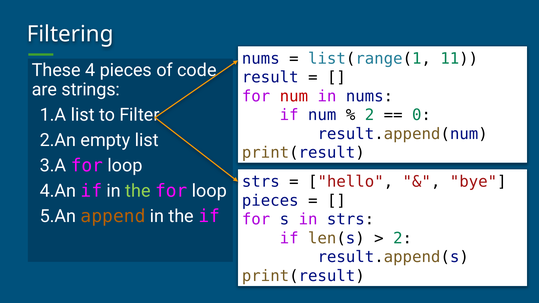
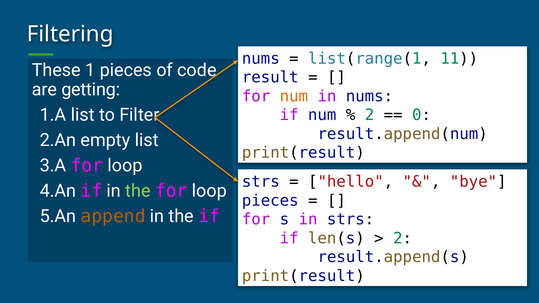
4: 4 -> 1
strings: strings -> getting
num at (294, 96) colour: red -> orange
